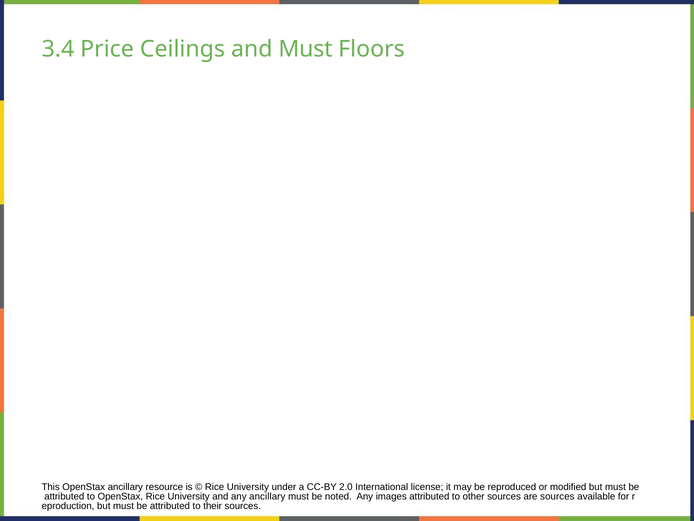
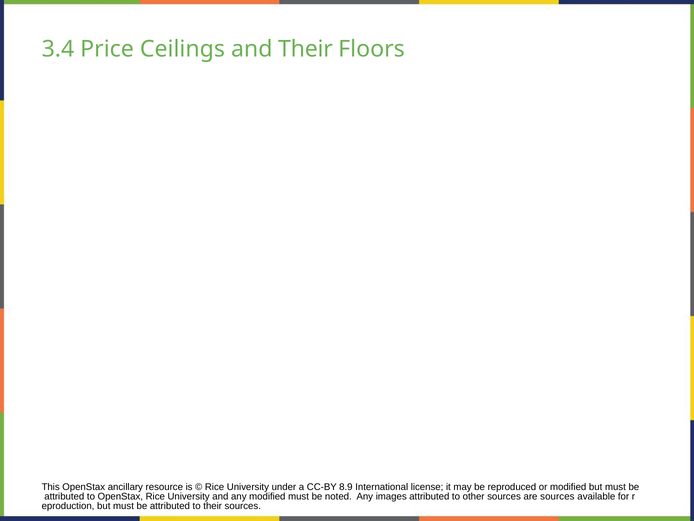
and Must: Must -> Their
2.0: 2.0 -> 8.9
any ancillary: ancillary -> modified
